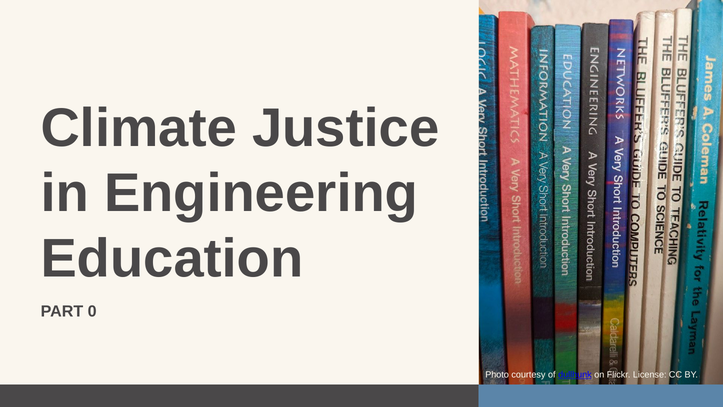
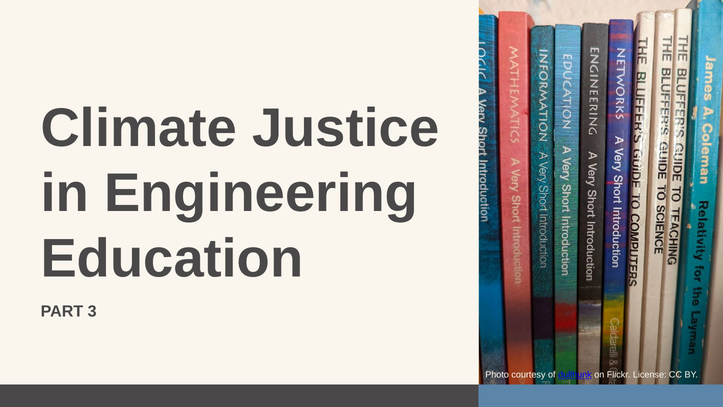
0: 0 -> 3
